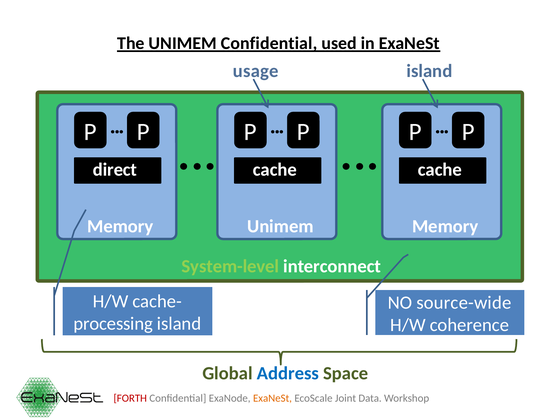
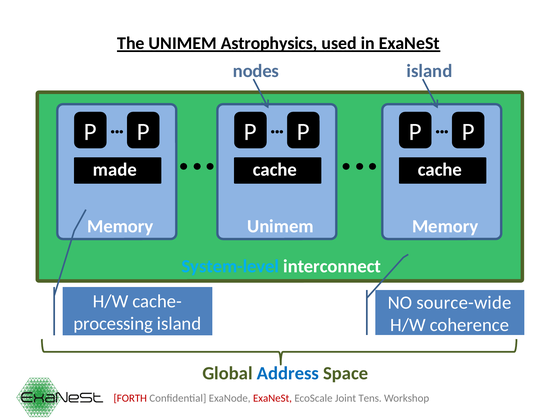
UNIMEM Confidential: Confidential -> Astrophysics
usage: usage -> nodes
direct: direct -> made
System-level colour: light green -> light blue
ExaNeSt at (272, 398) colour: orange -> red
Data: Data -> Tens
